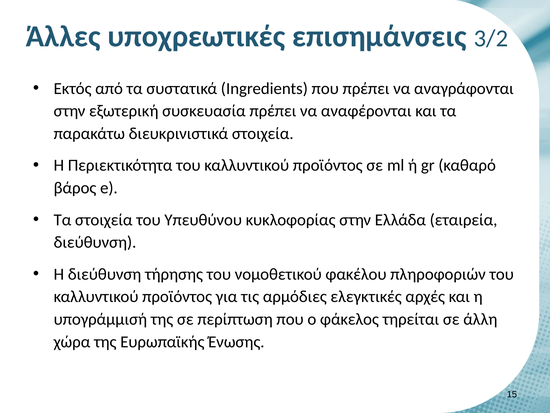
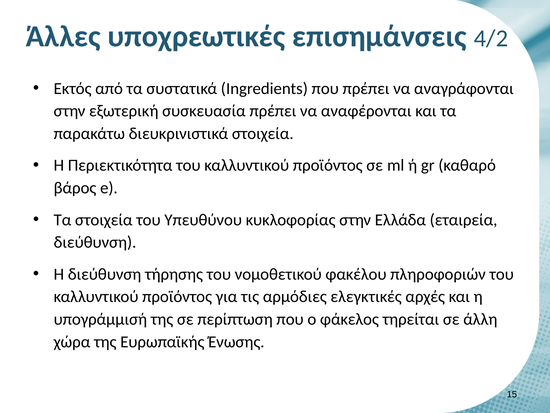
3/2: 3/2 -> 4/2
